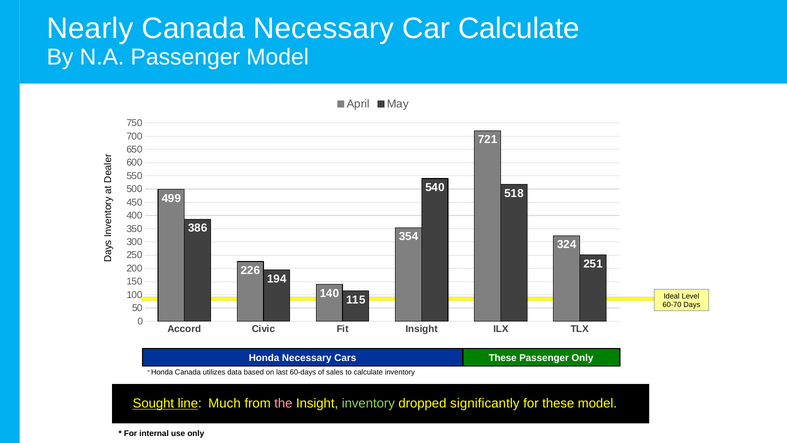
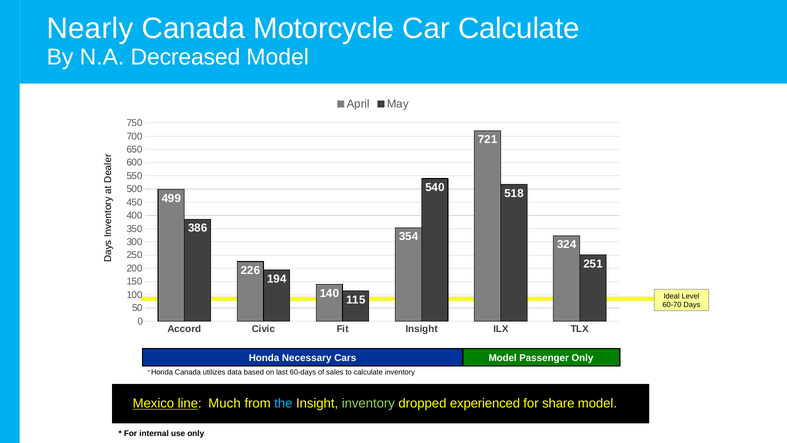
Canada Necessary: Necessary -> Motorcycle
N.A Passenger: Passenger -> Decreased
Cars These: These -> Model
Sought: Sought -> Mexico
the colour: pink -> light blue
significantly: significantly -> experienced
for these: these -> share
